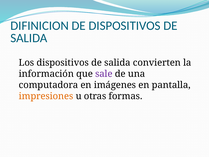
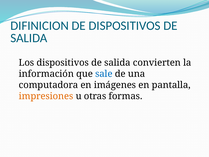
sale colour: purple -> blue
